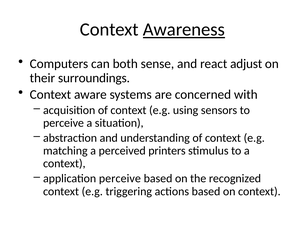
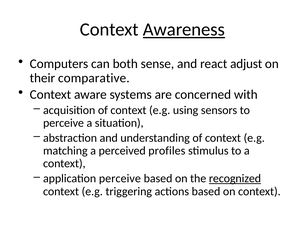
surroundings: surroundings -> comparative
printers: printers -> profiles
recognized underline: none -> present
